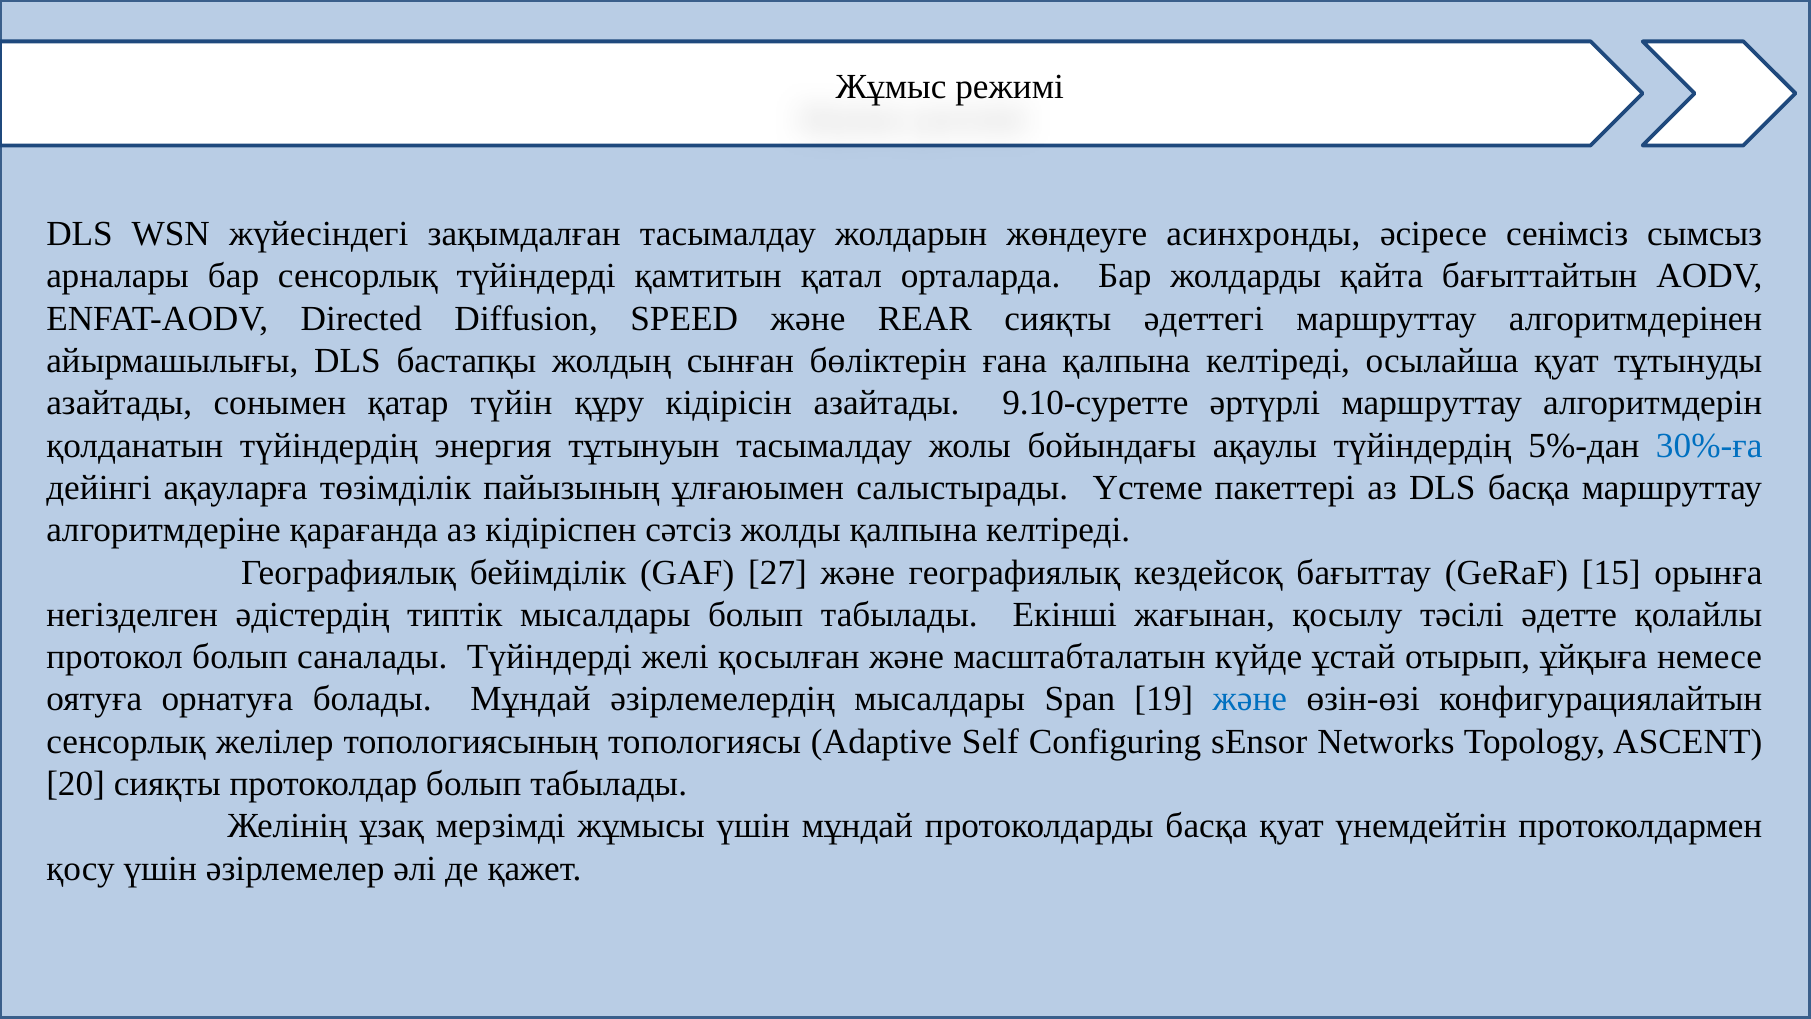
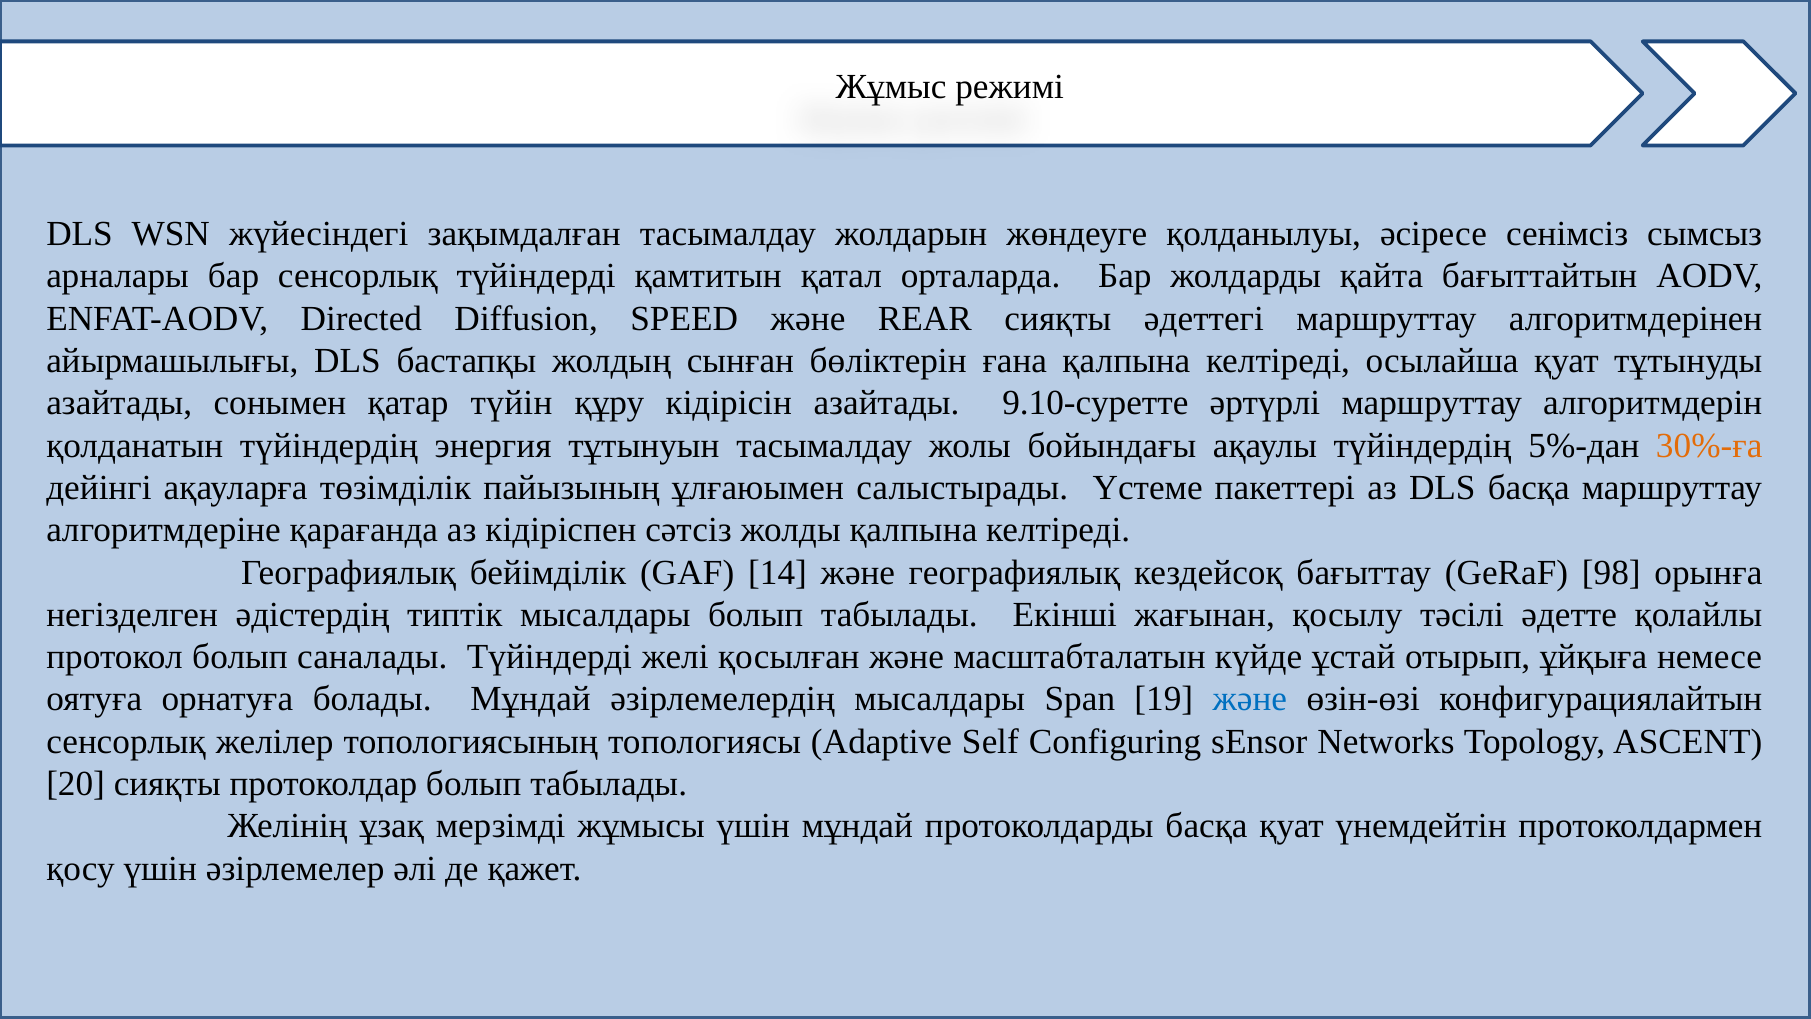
асинхронды: асинхронды -> қолданылуы
30%-ға colour: blue -> orange
27: 27 -> 14
15: 15 -> 98
